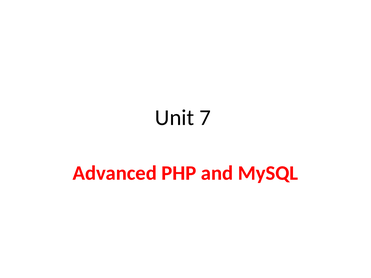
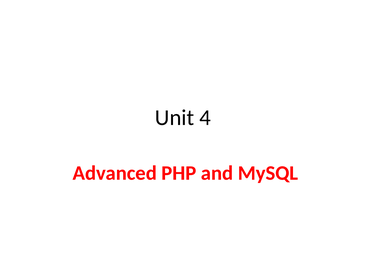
7: 7 -> 4
